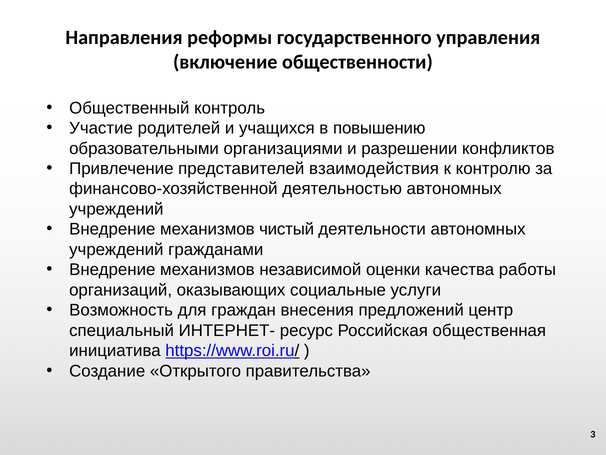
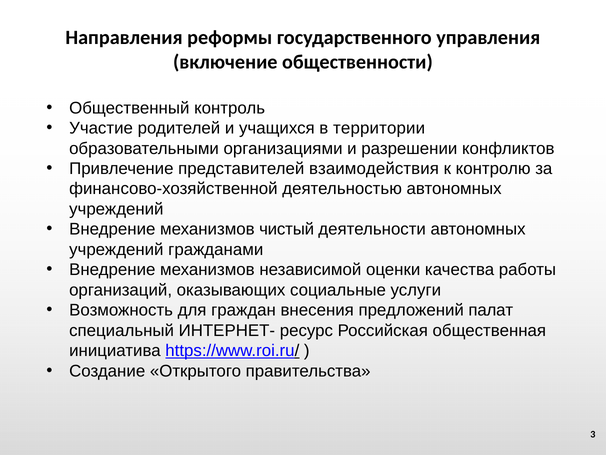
повышению: повышению -> территории
центр: центр -> палат
